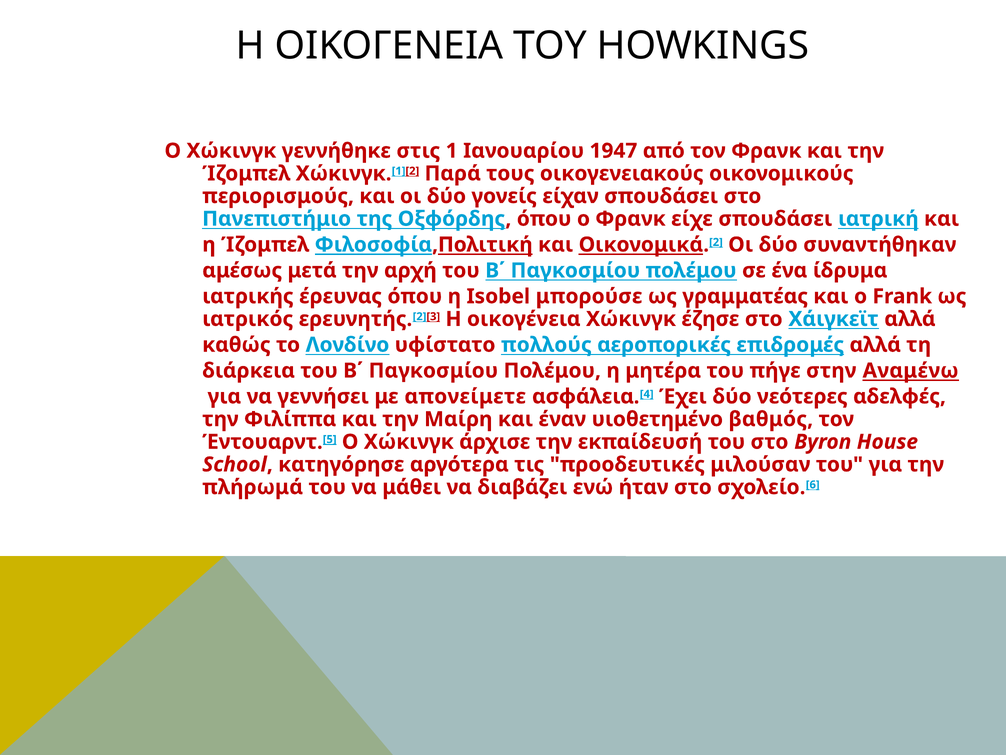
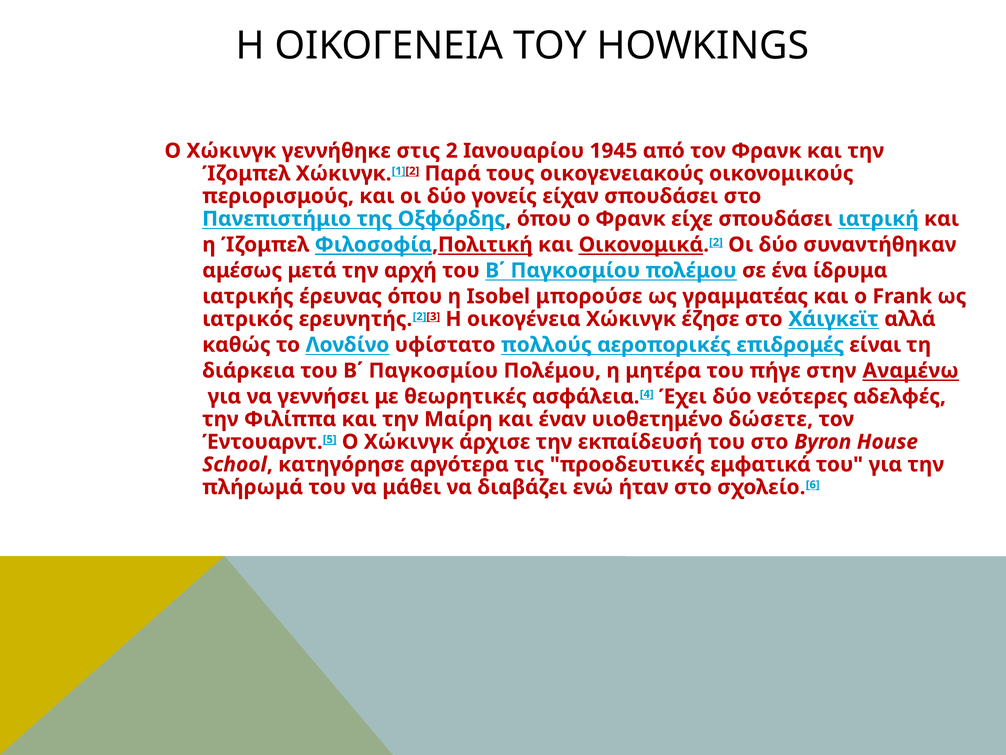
1: 1 -> 2
1947: 1947 -> 1945
επιδρομές αλλά: αλλά -> είναι
απονείμετε: απονείμετε -> θεωρητικές
βαθμός: βαθμός -> δώσετε
μιλούσαν: μιλούσαν -> εμφατικά
